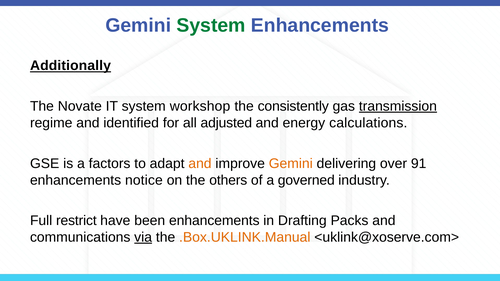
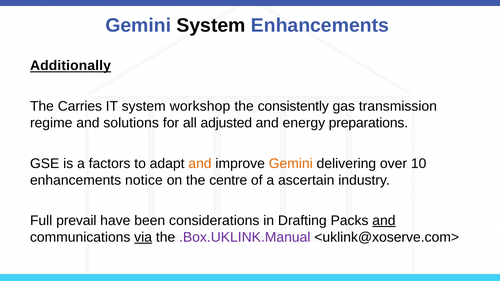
System at (211, 26) colour: green -> black
Novate: Novate -> Carries
transmission underline: present -> none
identified: identified -> solutions
calculations: calculations -> preparations
91: 91 -> 10
others: others -> centre
governed: governed -> ascertain
restrict: restrict -> prevail
been enhancements: enhancements -> considerations
and at (384, 221) underline: none -> present
.Box.UKLINK.Manual colour: orange -> purple
